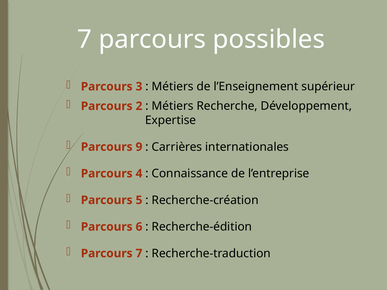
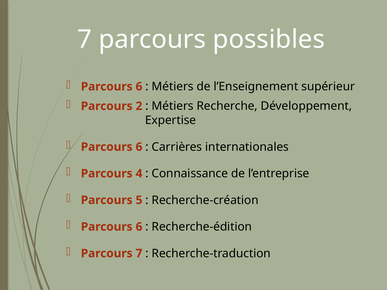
3 at (139, 87): 3 -> 6
9 at (139, 147): 9 -> 6
